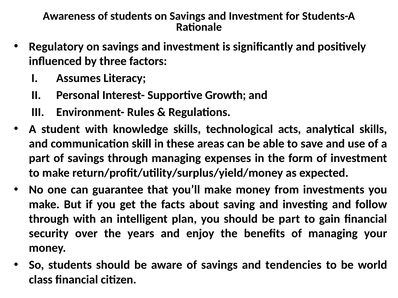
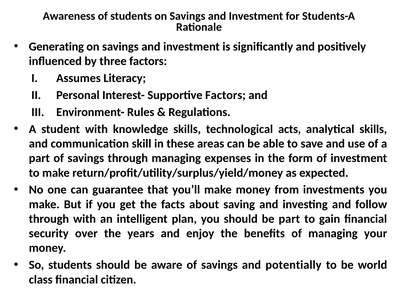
Regulatory: Regulatory -> Generating
Supportive Growth: Growth -> Factors
tendencies: tendencies -> potentially
